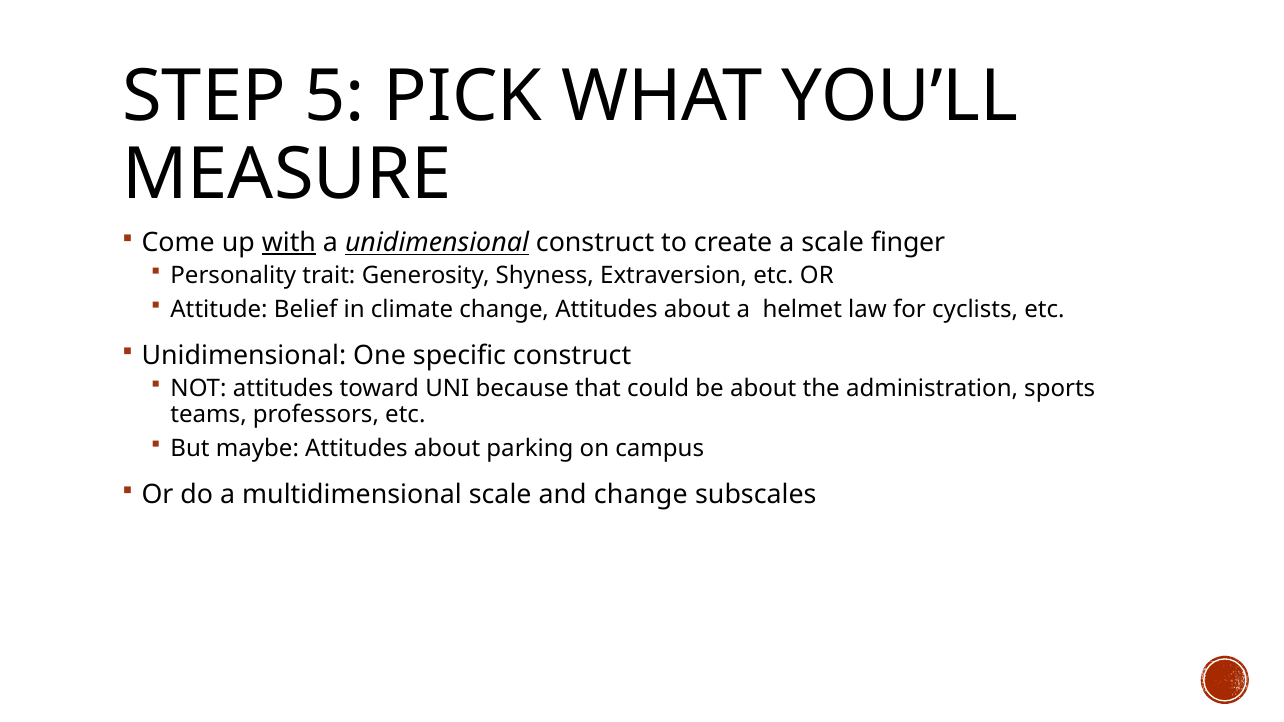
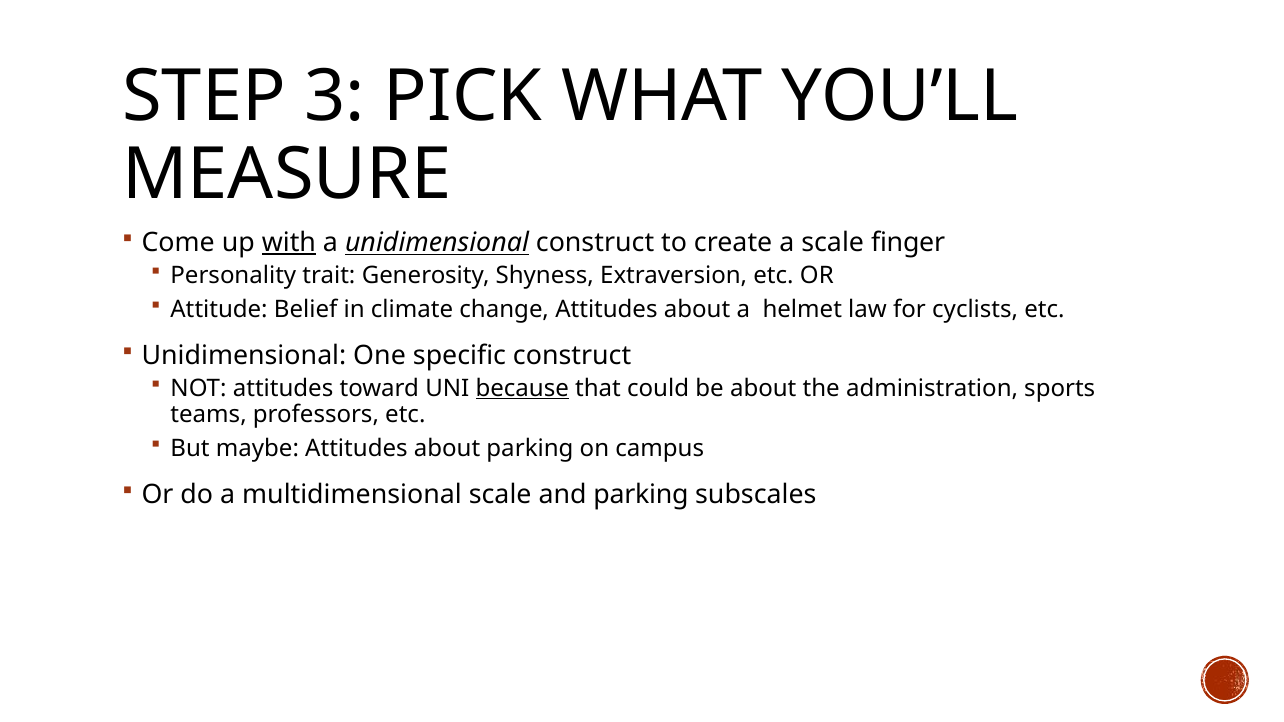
5: 5 -> 3
because underline: none -> present
and change: change -> parking
